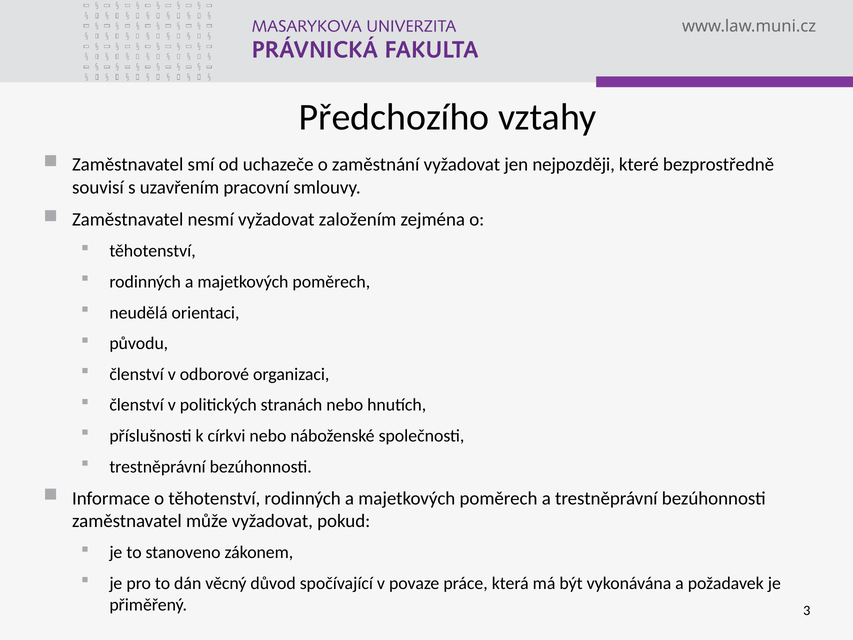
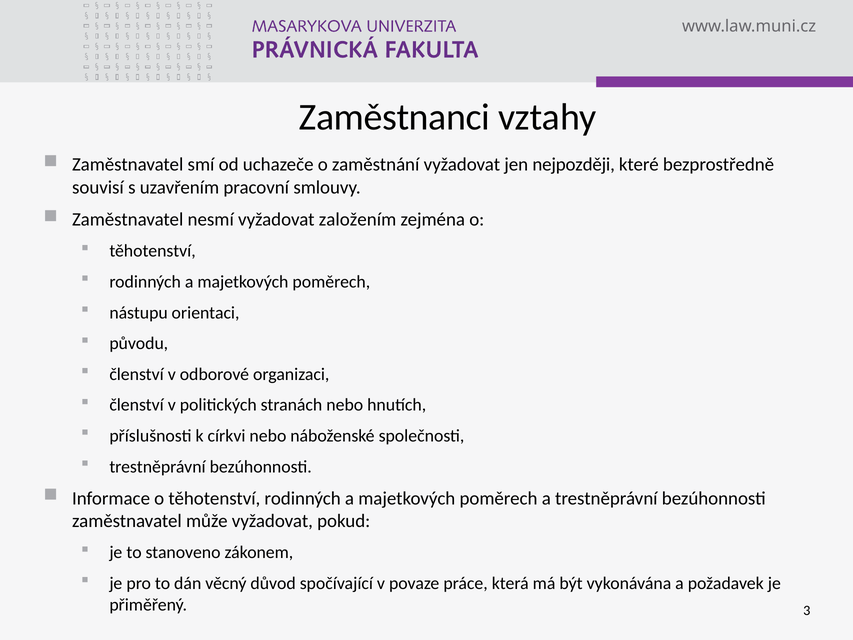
Předchozího: Předchozího -> Zaměstnanci
neudělá: neudělá -> nástupu
